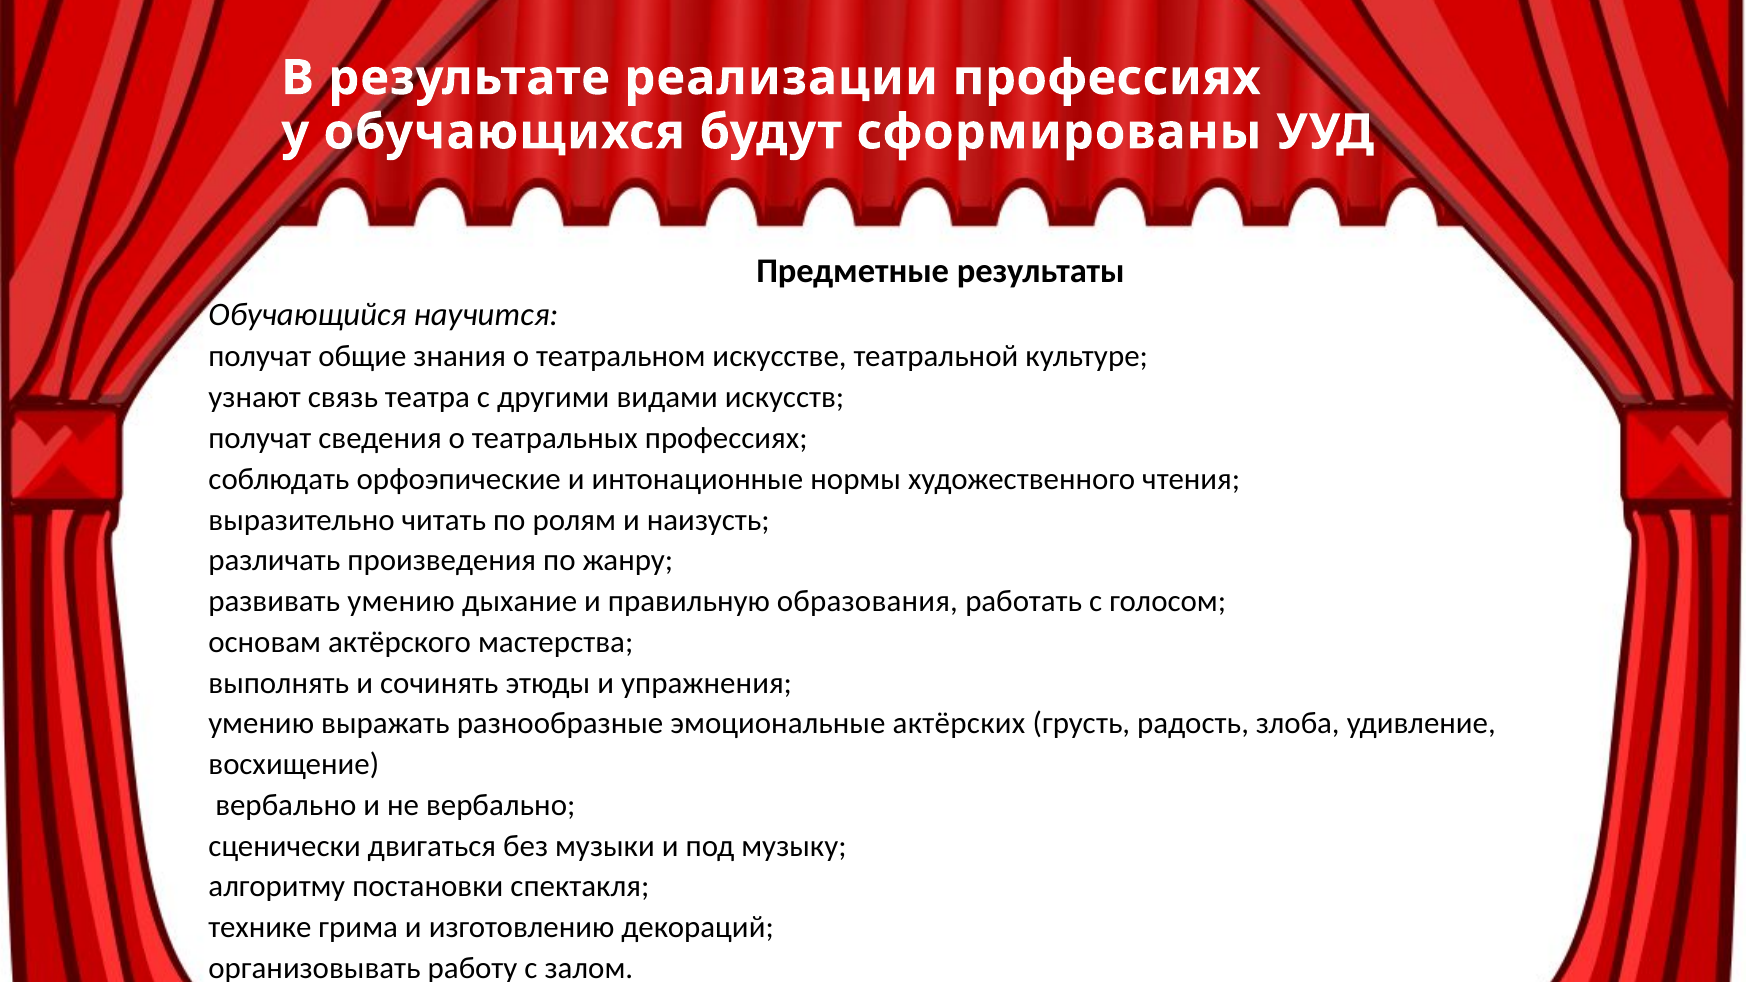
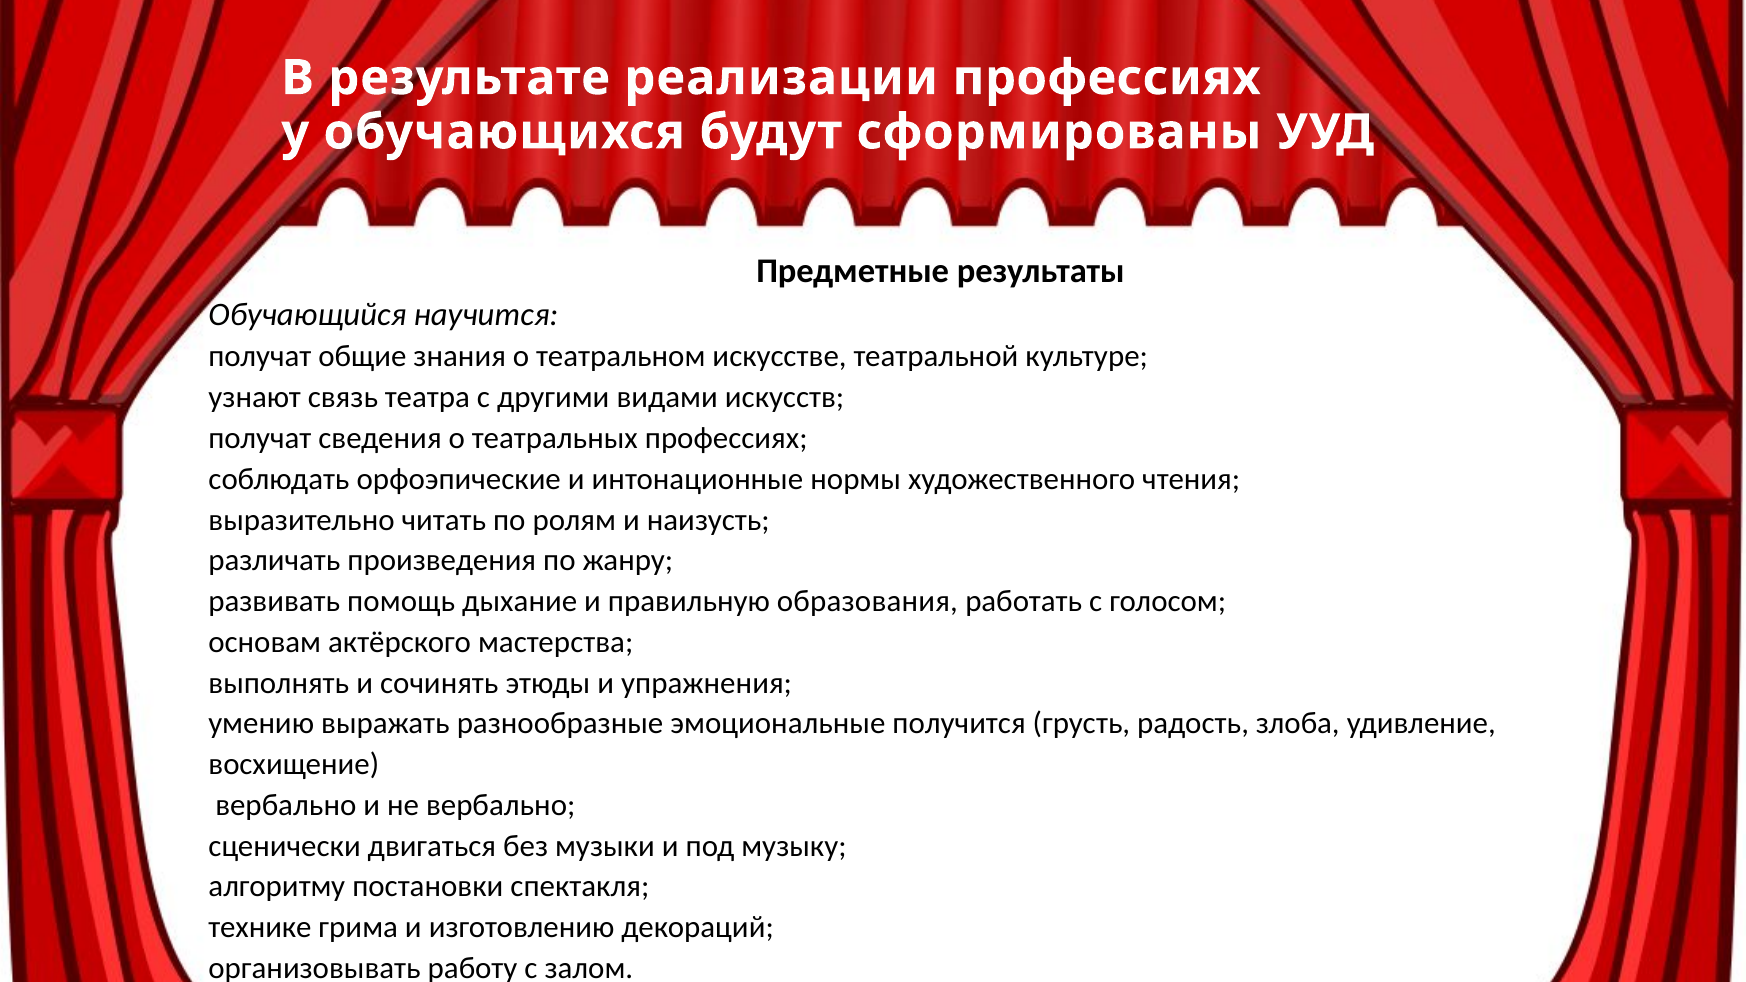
развивать умению: умению -> помощь
актёрских: актёрских -> получится
